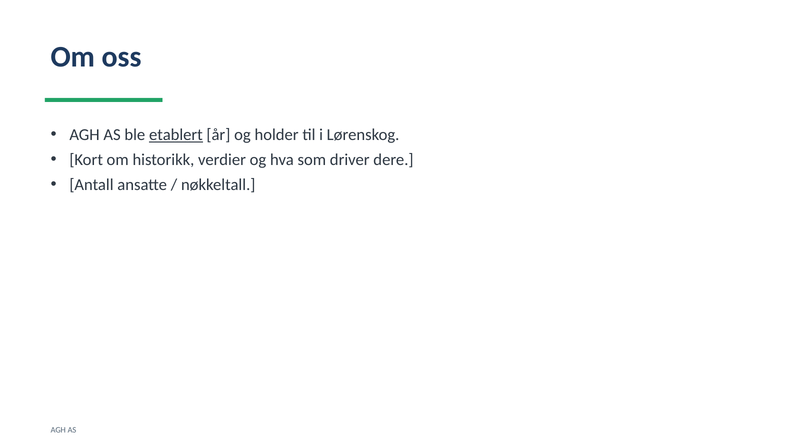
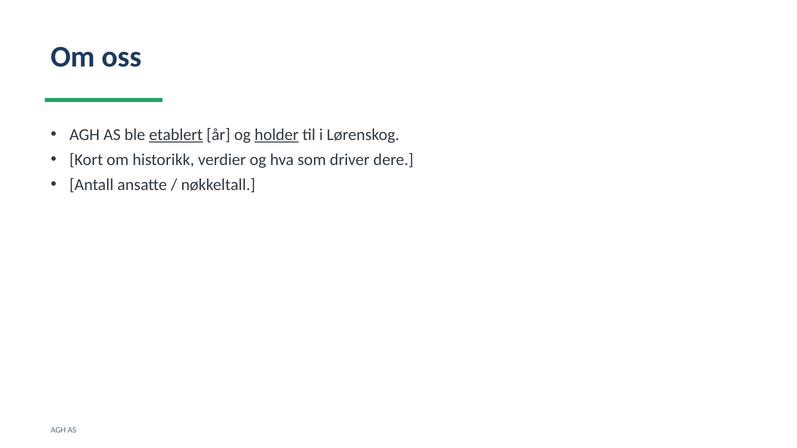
holder underline: none -> present
